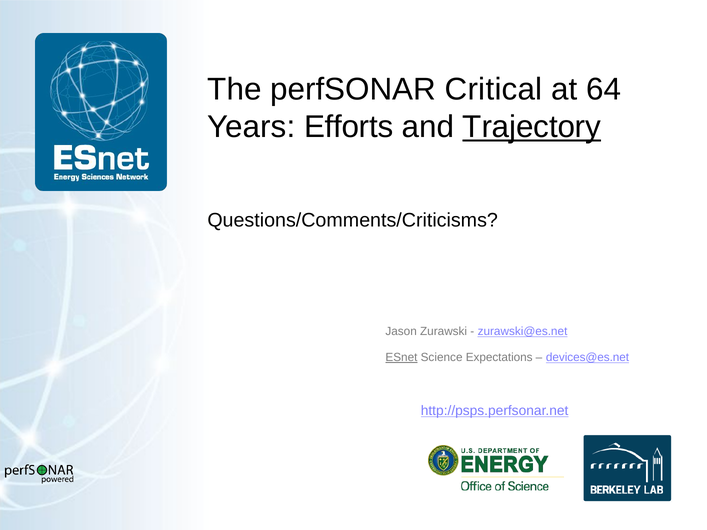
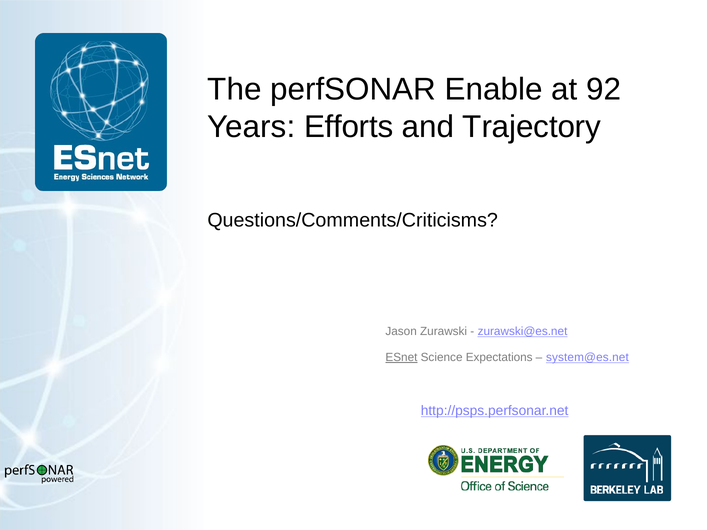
Critical: Critical -> Enable
64: 64 -> 92
Trajectory underline: present -> none
devices@es.net: devices@es.net -> system@es.net
